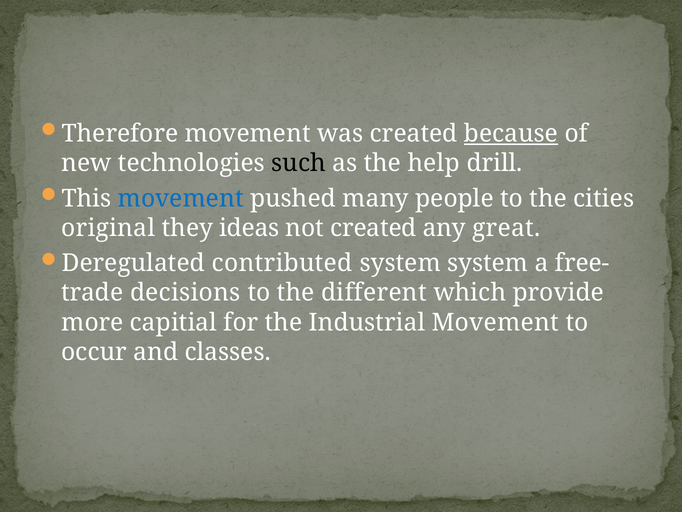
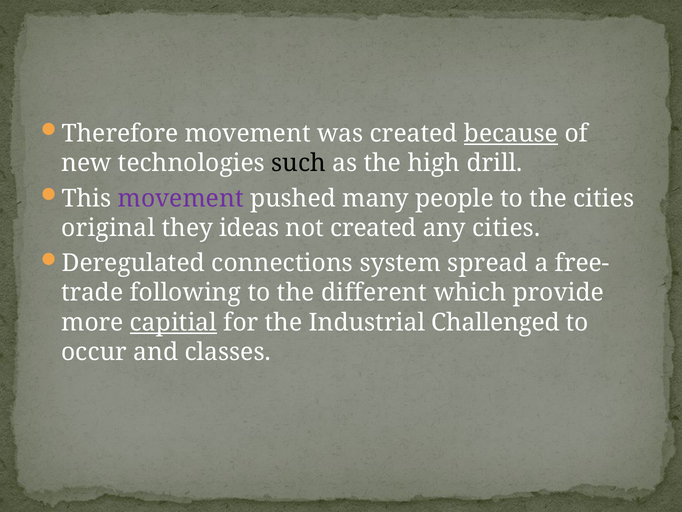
help: help -> high
movement at (181, 198) colour: blue -> purple
any great: great -> cities
contributed: contributed -> connections
system system: system -> spread
decisions: decisions -> following
capitial underline: none -> present
Industrial Movement: Movement -> Challenged
